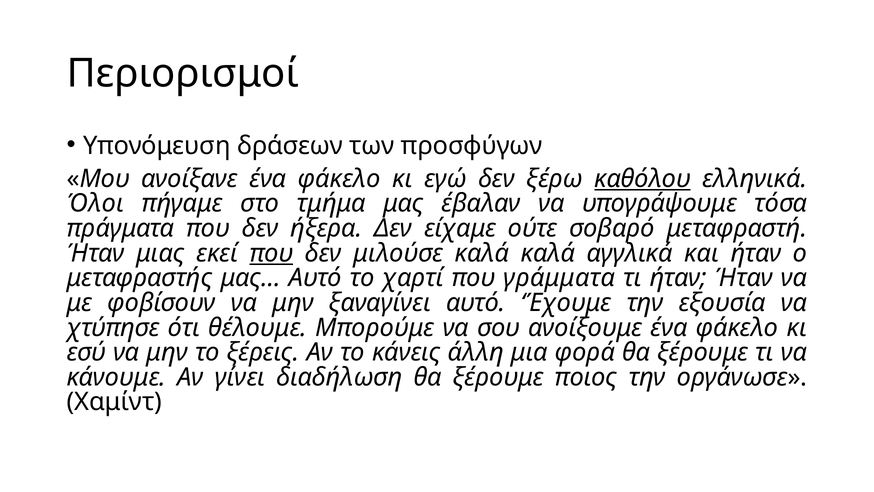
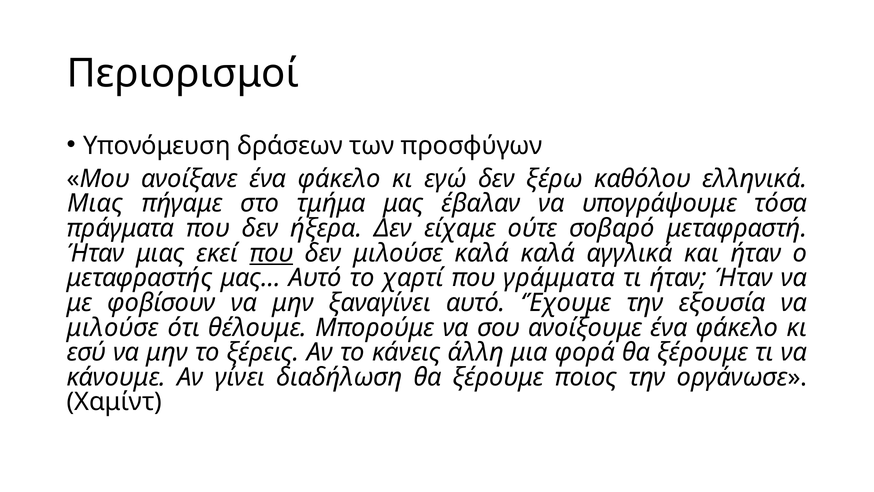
καθόλου underline: present -> none
Όλοι at (95, 203): Όλοι -> Μιας
χτύπησε at (113, 327): χτύπησε -> μιλούσε
